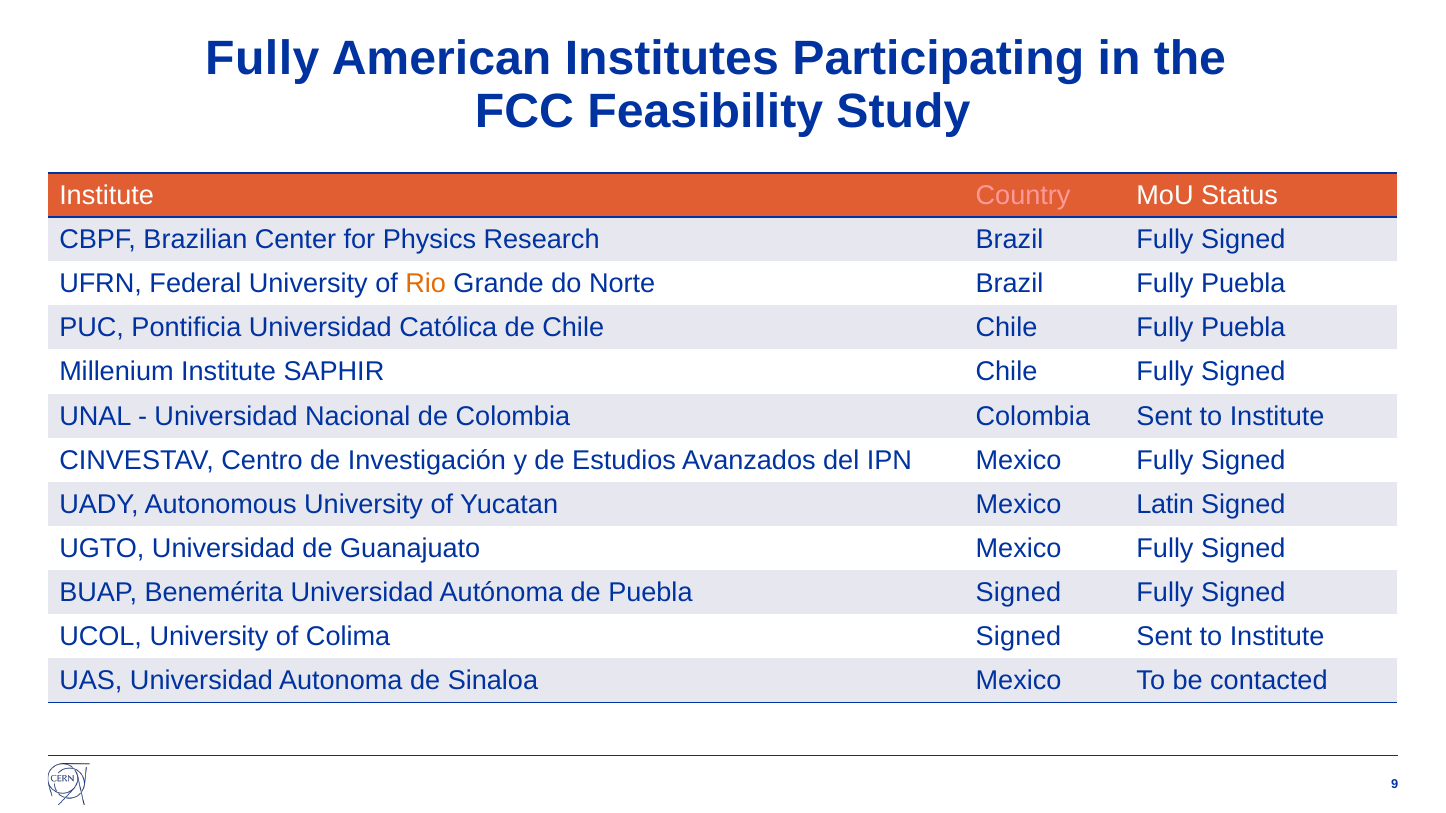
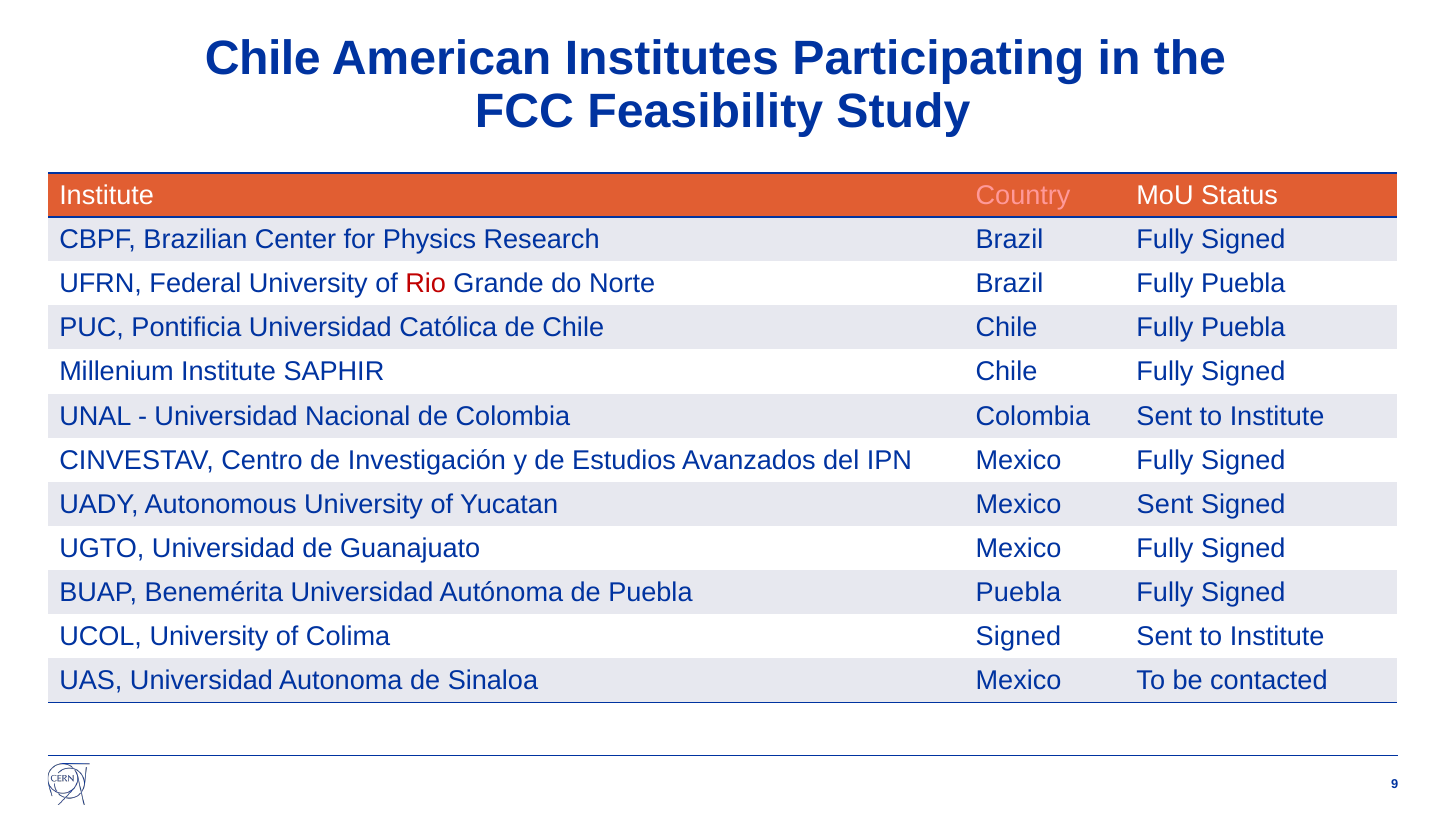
Fully at (262, 59): Fully -> Chile
Rio colour: orange -> red
Mexico Latin: Latin -> Sent
Puebla Signed: Signed -> Puebla
